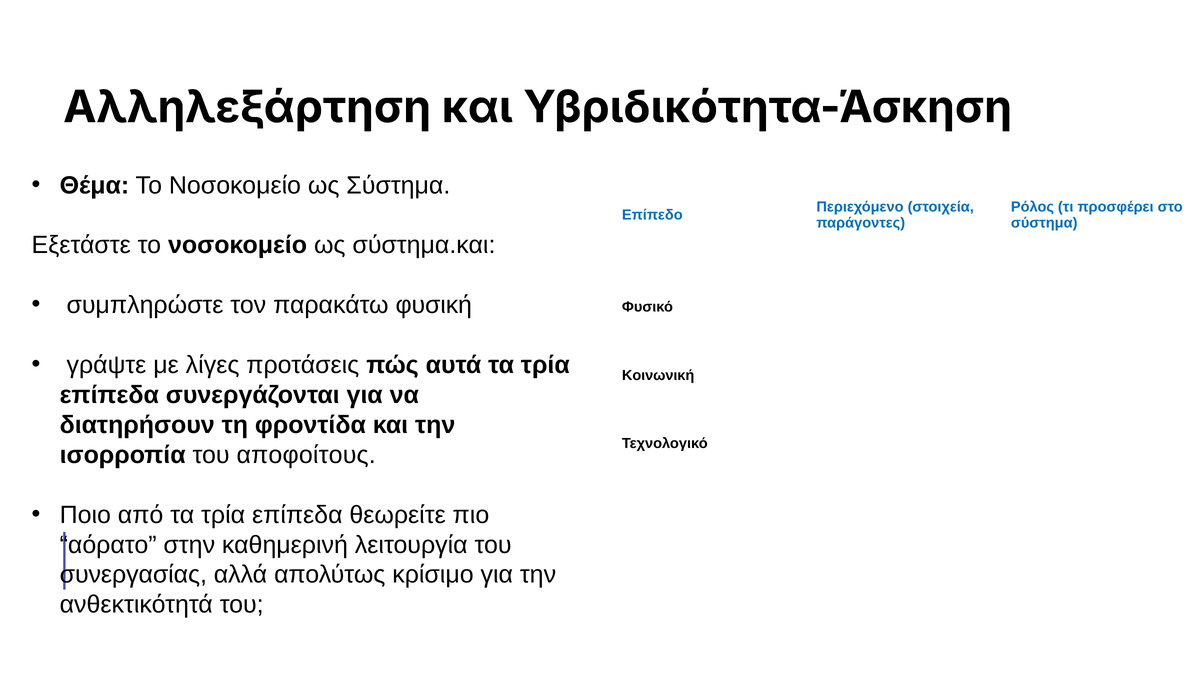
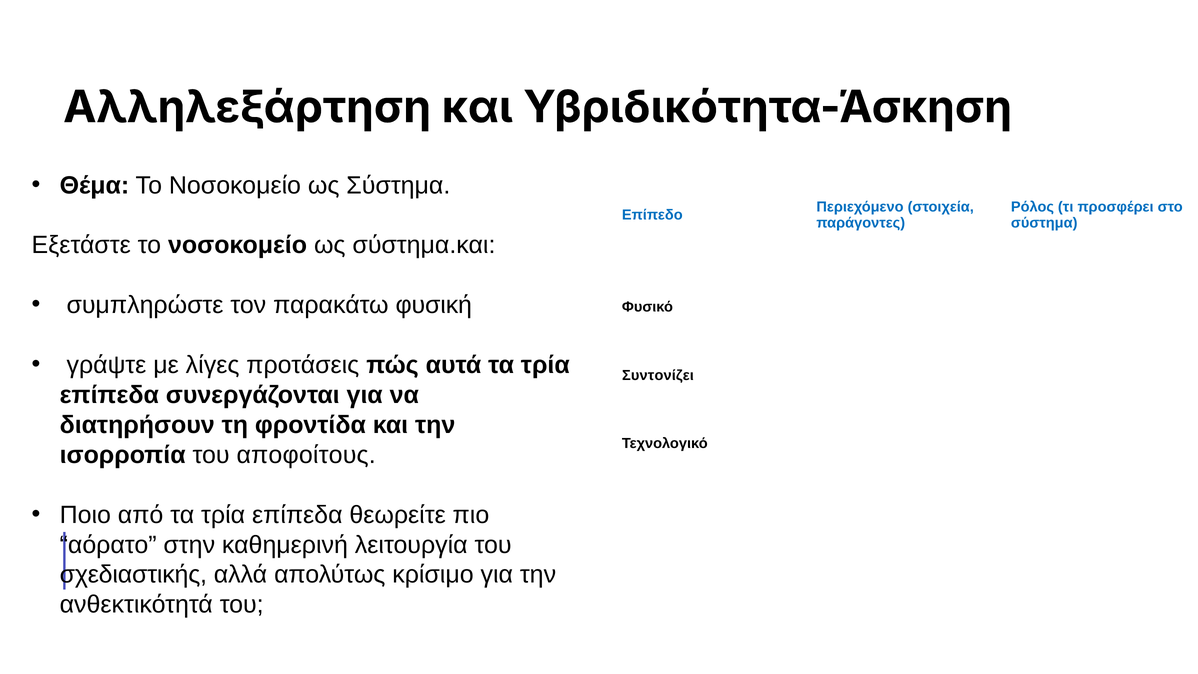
Κοινωνική: Κοινωνική -> Συντονίζει
συνεργασίας: συνεργασίας -> σχεδιαστικής
